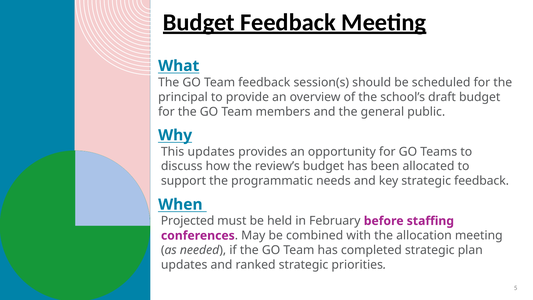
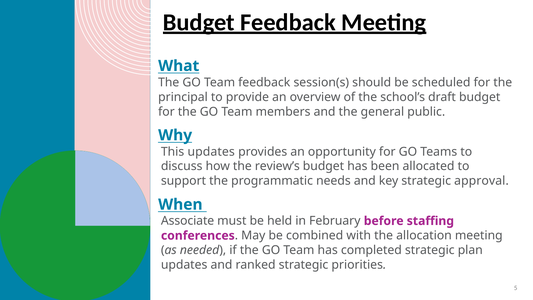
strategic feedback: feedback -> approval
Projected: Projected -> Associate
